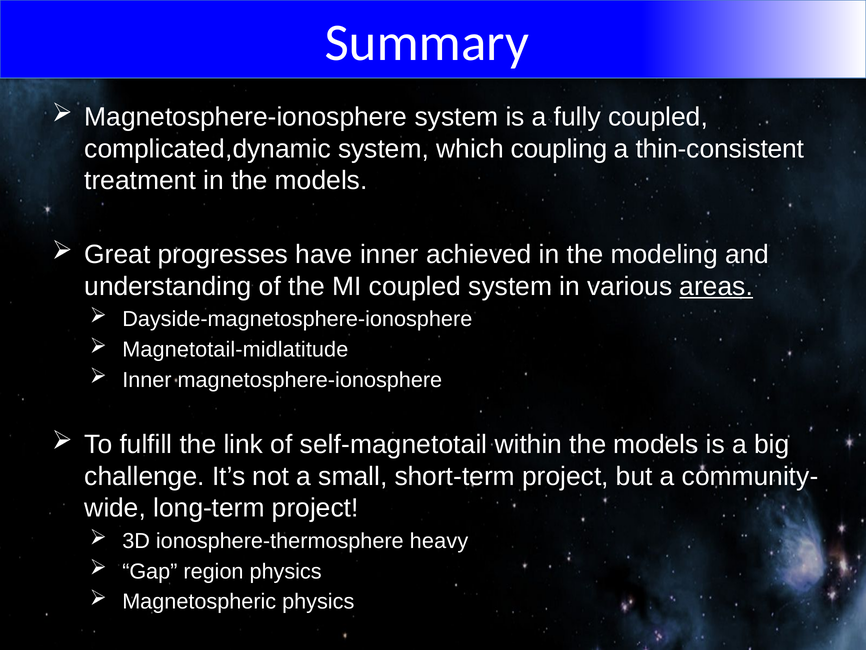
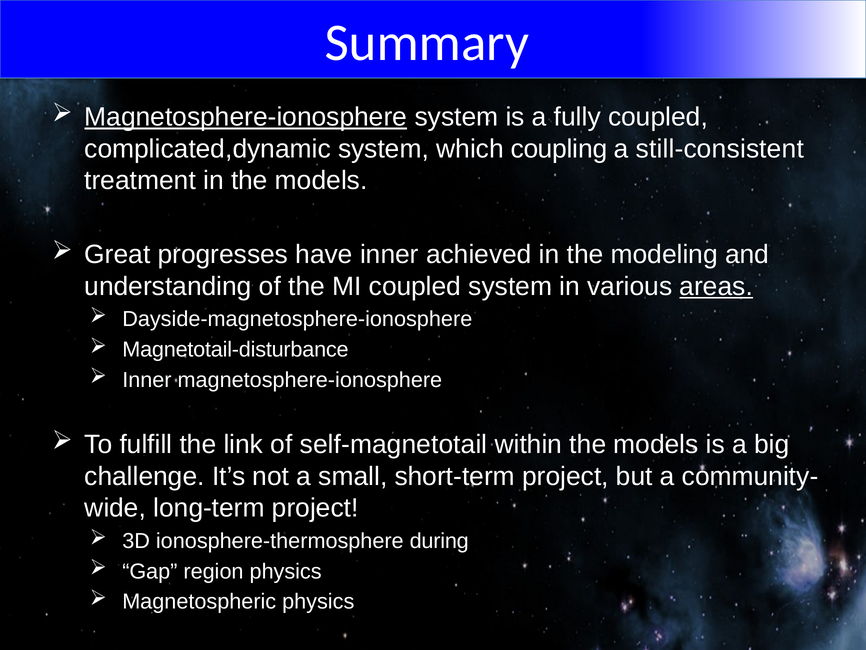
Magnetosphere-ionosphere at (246, 117) underline: none -> present
thin-consistent: thin-consistent -> still-consistent
Magnetotail-midlatitude: Magnetotail-midlatitude -> Magnetotail-disturbance
heavy: heavy -> during
